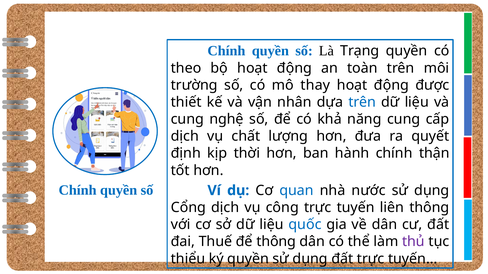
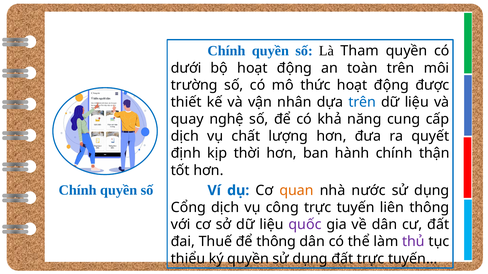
Trạng: Trạng -> Tham
theo: theo -> dưới
thay: thay -> thức
cung at (187, 119): cung -> quay
quan colour: blue -> orange
quốc colour: blue -> purple
